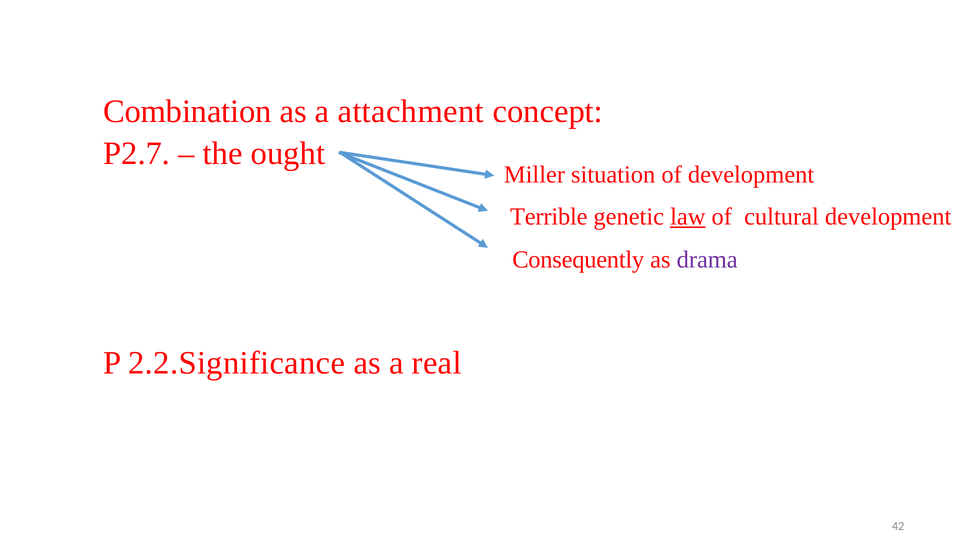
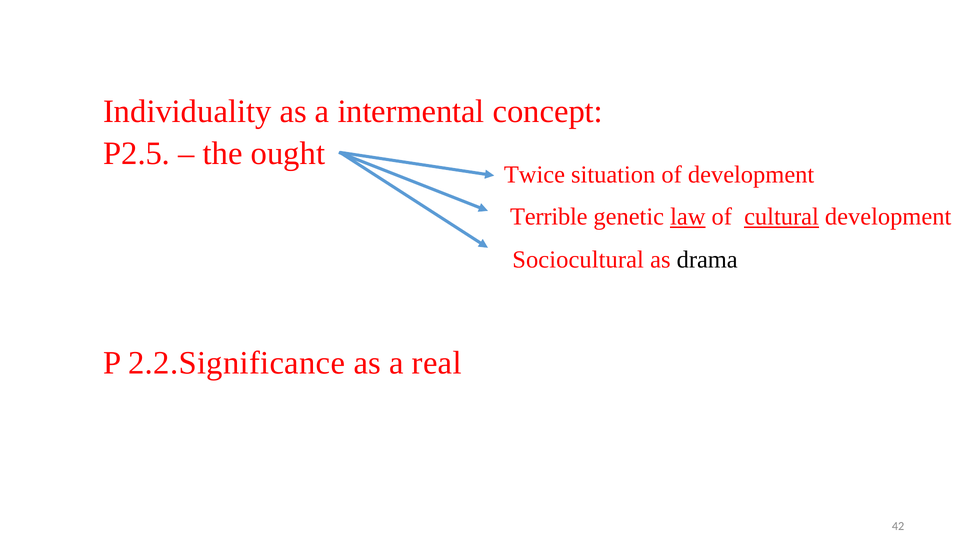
Combination: Combination -> Individuality
attachment: attachment -> intermental
P2.7: P2.7 -> P2.5
Miller: Miller -> Twice
cultural underline: none -> present
Consequently: Consequently -> Sociocultural
drama colour: purple -> black
